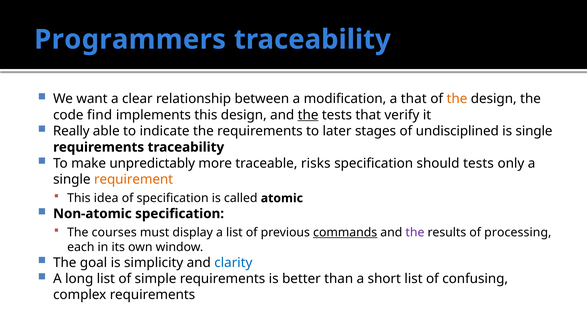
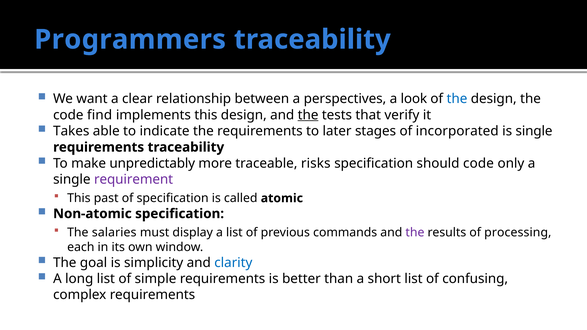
modification: modification -> perspectives
a that: that -> look
the at (457, 99) colour: orange -> blue
Really: Really -> Takes
undisciplined: undisciplined -> incorporated
should tests: tests -> code
requirement colour: orange -> purple
idea: idea -> past
courses: courses -> salaries
commands underline: present -> none
